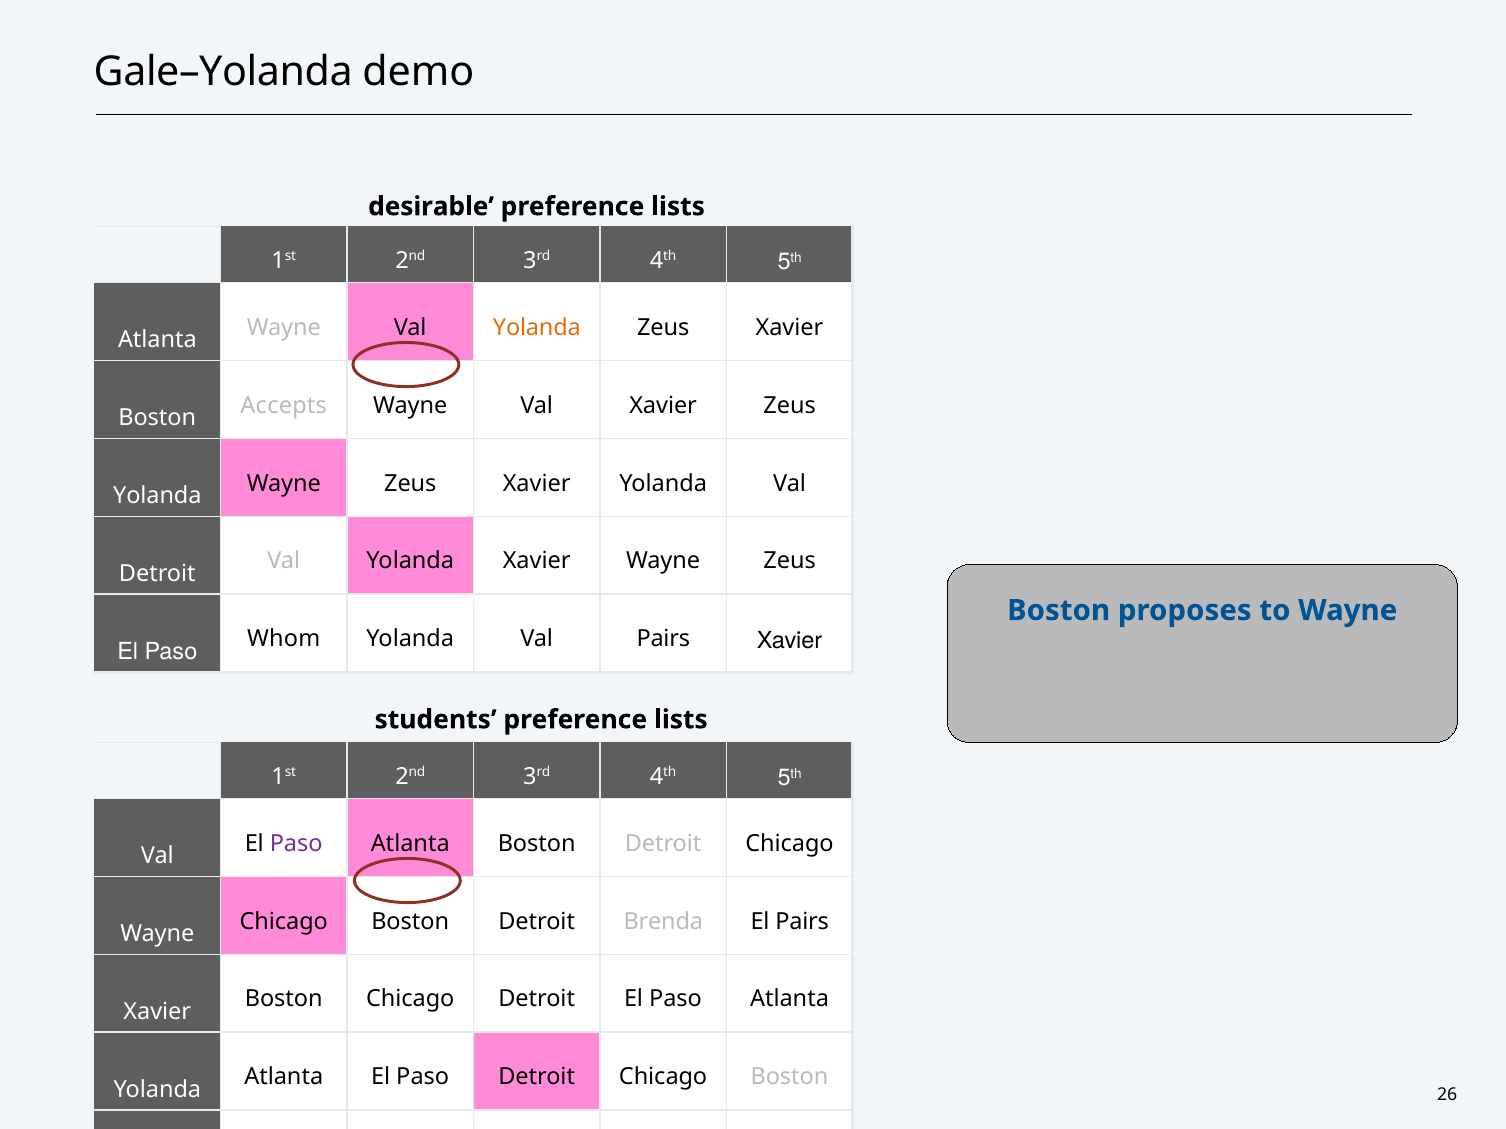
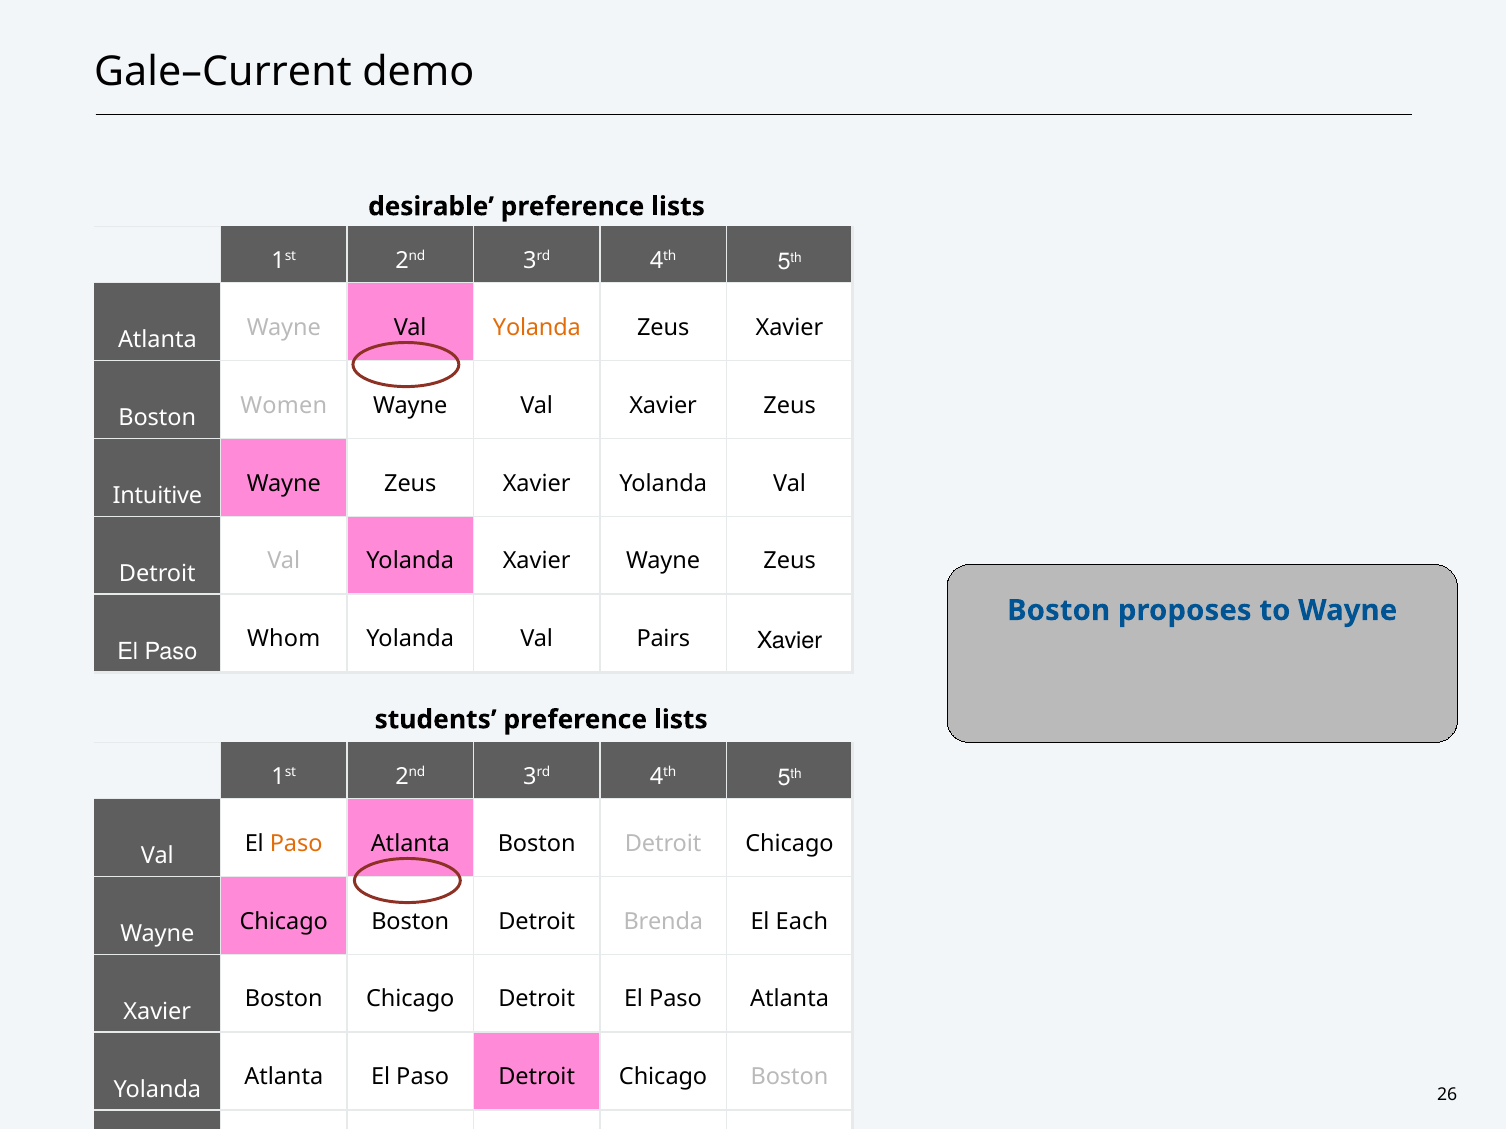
Gale–Yolanda: Gale–Yolanda -> Gale–Current
Accepts: Accepts -> Women
Yolanda at (157, 496): Yolanda -> Intuitive
Paso at (296, 844) colour: purple -> orange
El Pairs: Pairs -> Each
